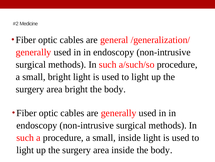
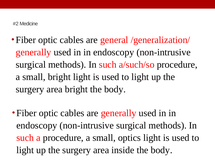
small inside: inside -> optics
